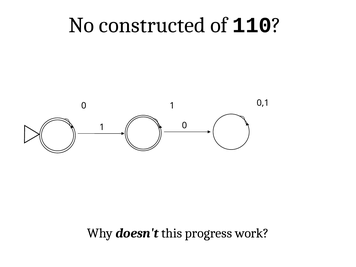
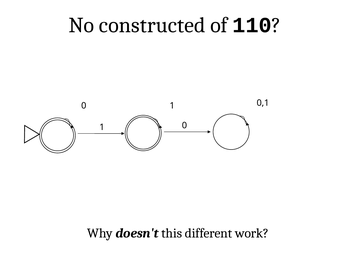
progress: progress -> different
